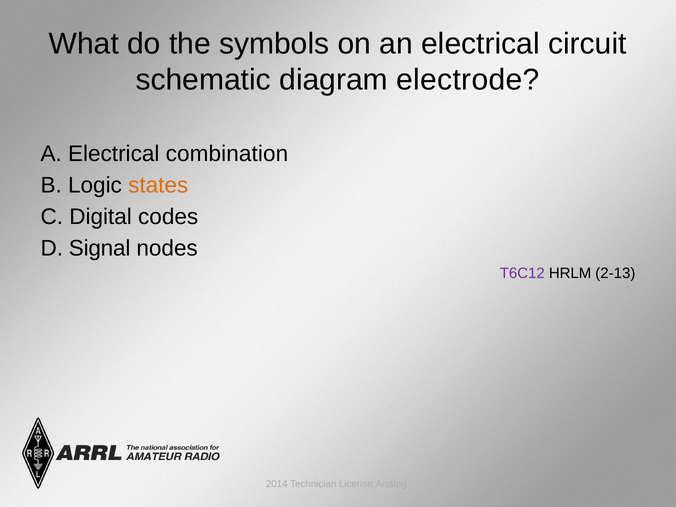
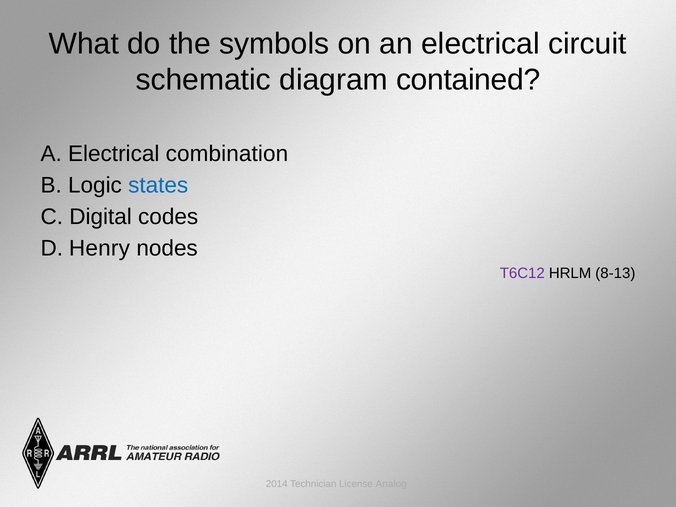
electrode: electrode -> contained
states colour: orange -> blue
Signal: Signal -> Henry
2-13: 2-13 -> 8-13
